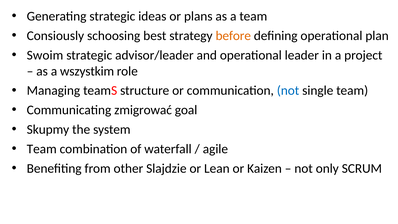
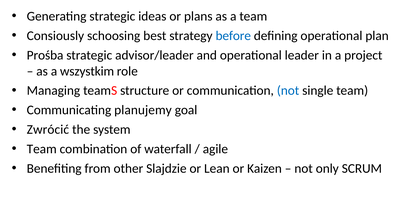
before colour: orange -> blue
Swoim: Swoim -> Prośba
zmigrować: zmigrować -> planujemy
Skupmy: Skupmy -> Zwrócić
